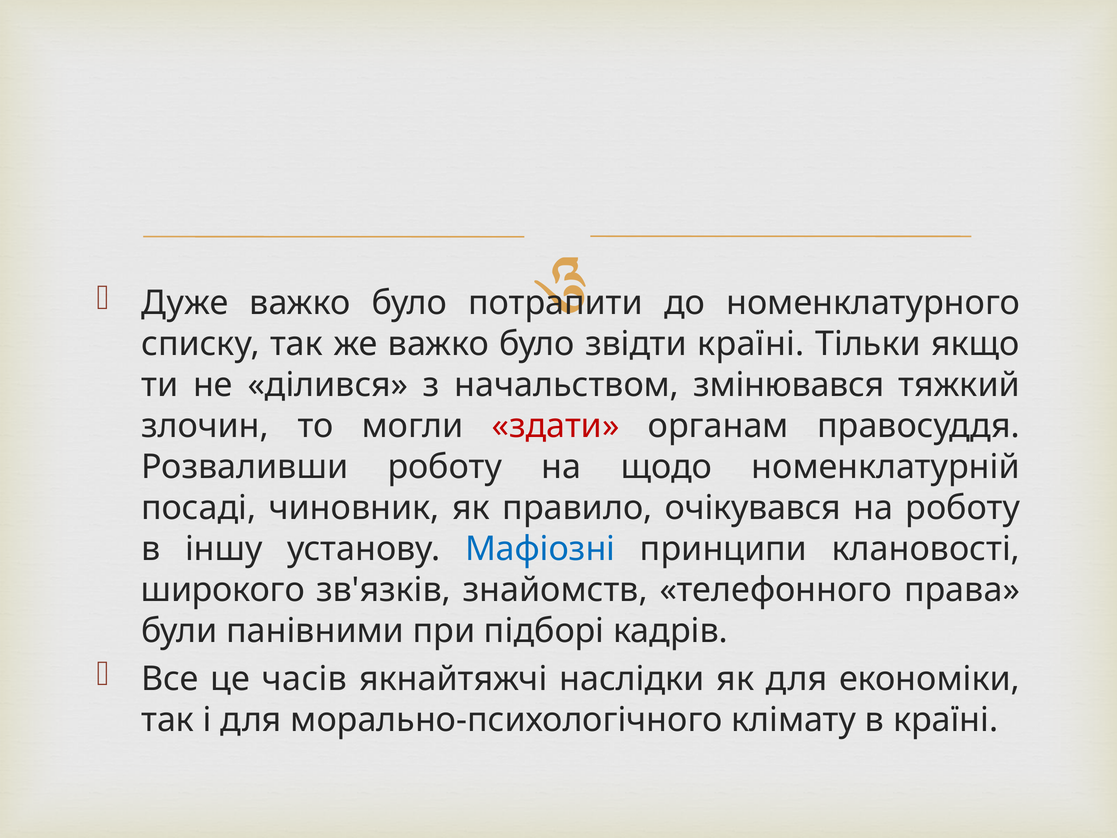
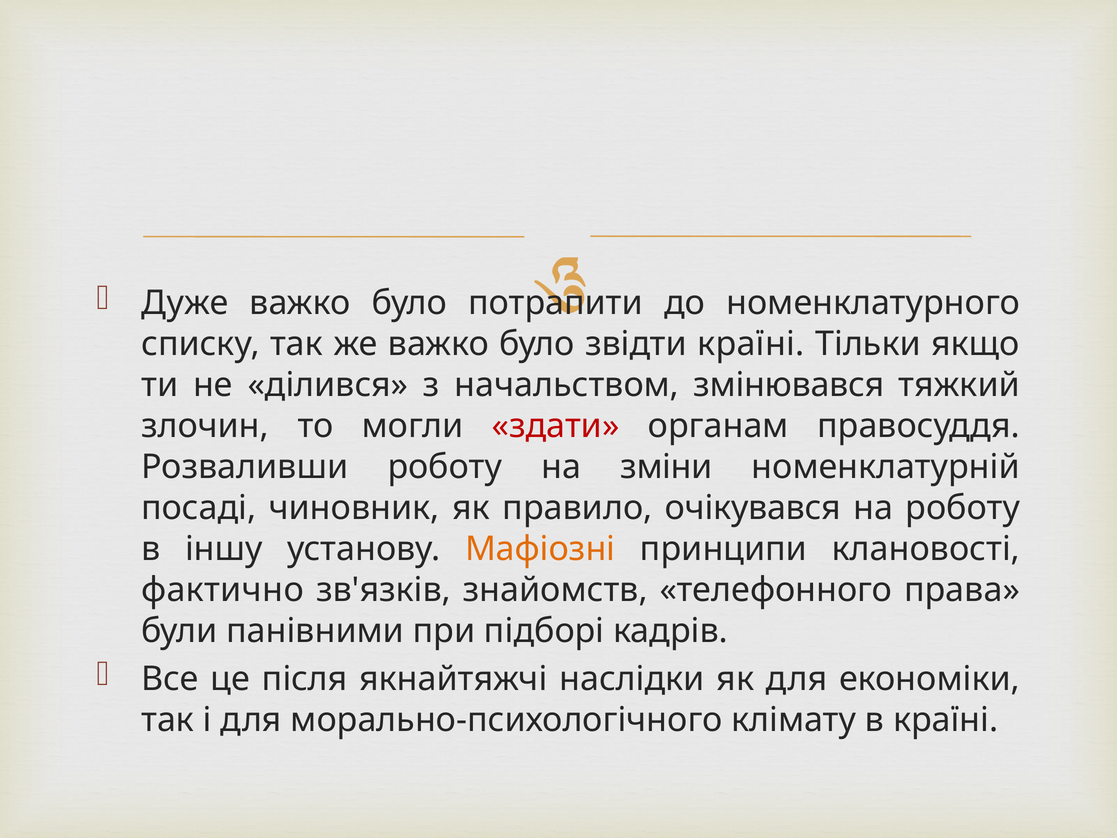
щодо: щодо -> зміни
Мафіозні colour: blue -> orange
широкого: широкого -> фактично
часів: часів -> після
